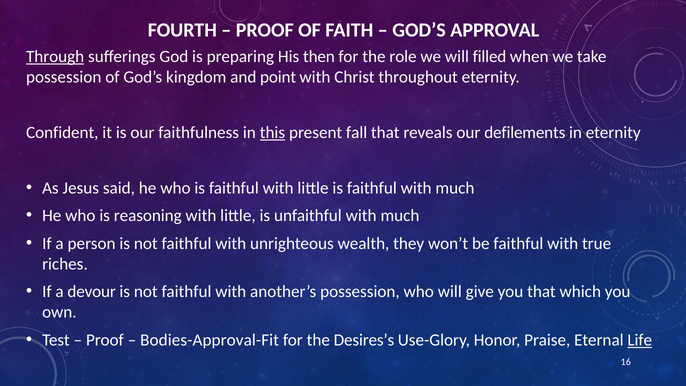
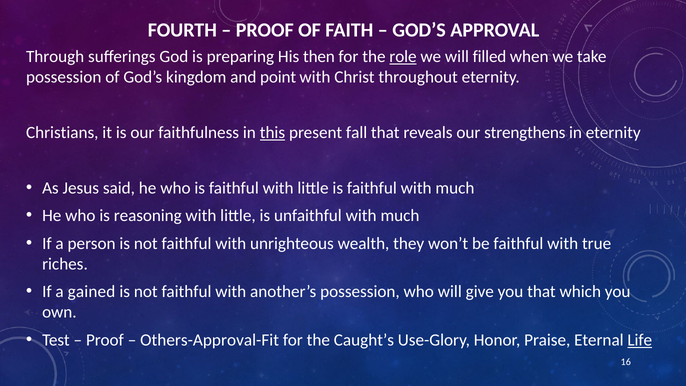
Through underline: present -> none
role underline: none -> present
Confident: Confident -> Christians
defilements: defilements -> strengthens
devour: devour -> gained
Bodies-Approval-Fit: Bodies-Approval-Fit -> Others-Approval-Fit
Desires’s: Desires’s -> Caught’s
